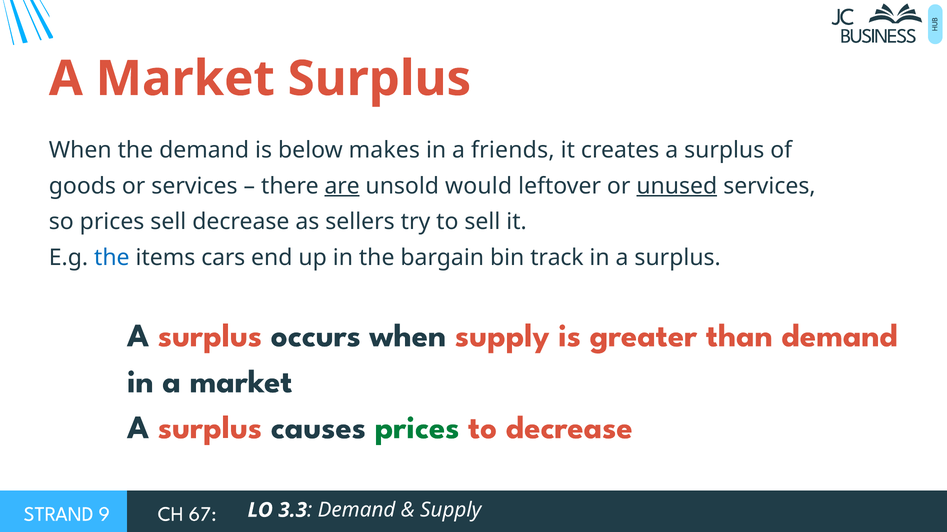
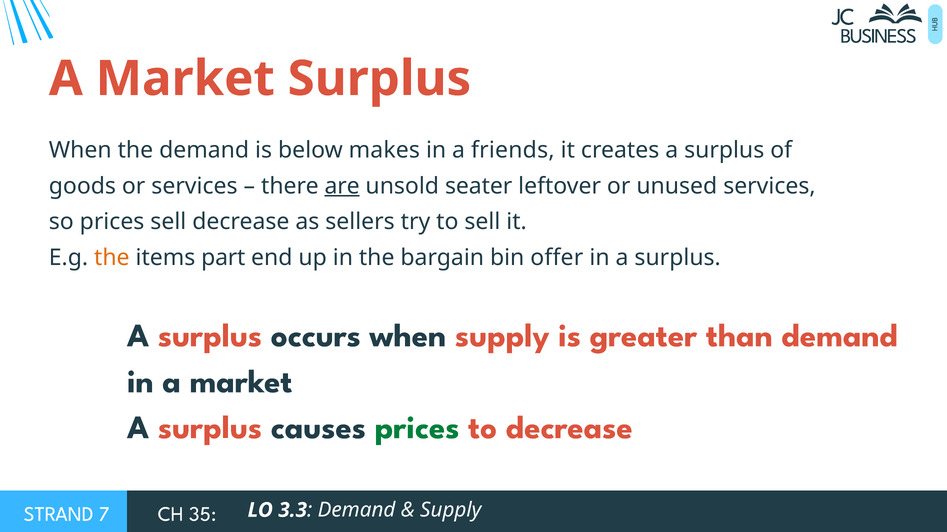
would: would -> seater
unused underline: present -> none
the at (112, 258) colour: blue -> orange
cars: cars -> part
track: track -> offer
9: 9 -> 7
67: 67 -> 35
